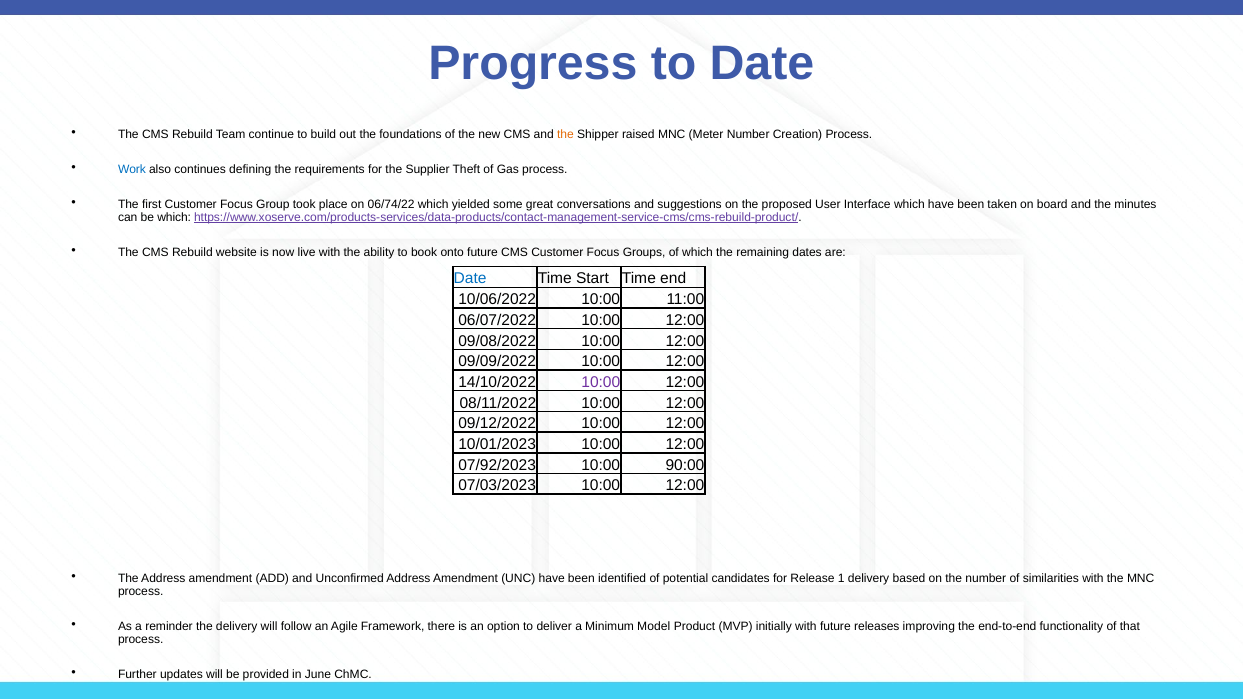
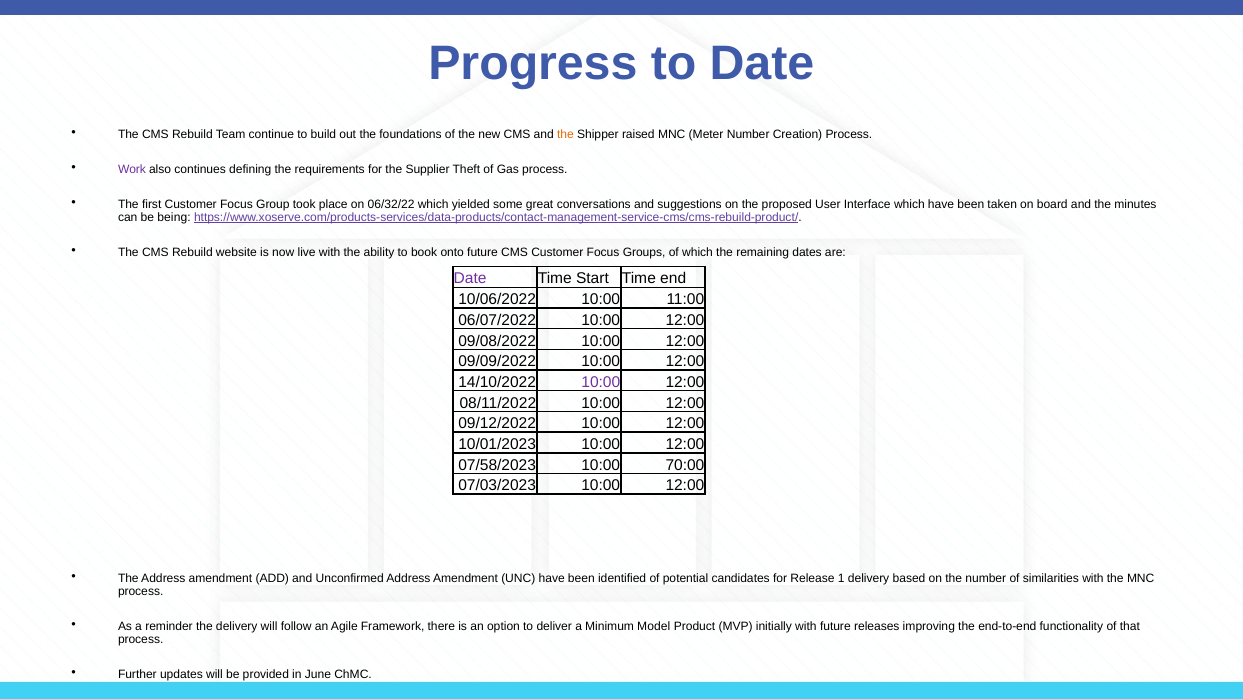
Work colour: blue -> purple
06/74/22: 06/74/22 -> 06/32/22
be which: which -> being
Date at (470, 279) colour: blue -> purple
07/92/2023: 07/92/2023 -> 07/58/2023
90:00: 90:00 -> 70:00
